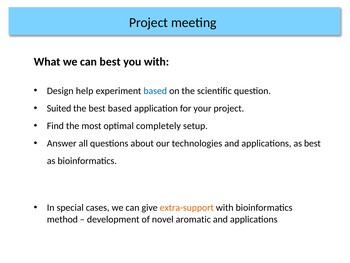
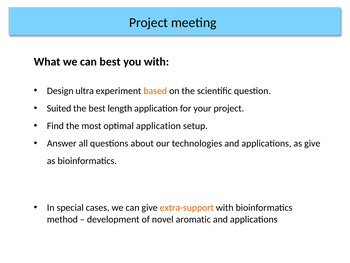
help: help -> ultra
based at (155, 91) colour: blue -> orange
best based: based -> length
optimal completely: completely -> application
as best: best -> give
